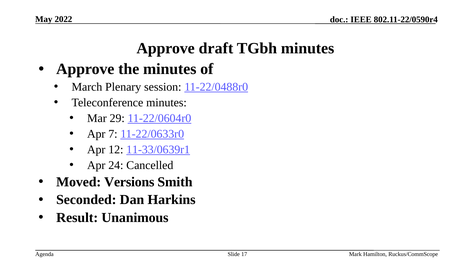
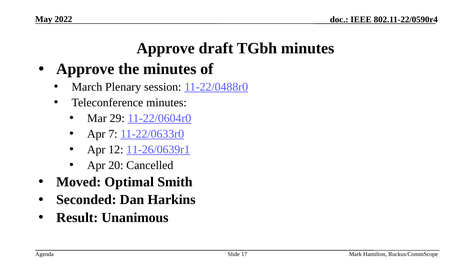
11-33/0639r1: 11-33/0639r1 -> 11-26/0639r1
24: 24 -> 20
Versions: Versions -> Optimal
